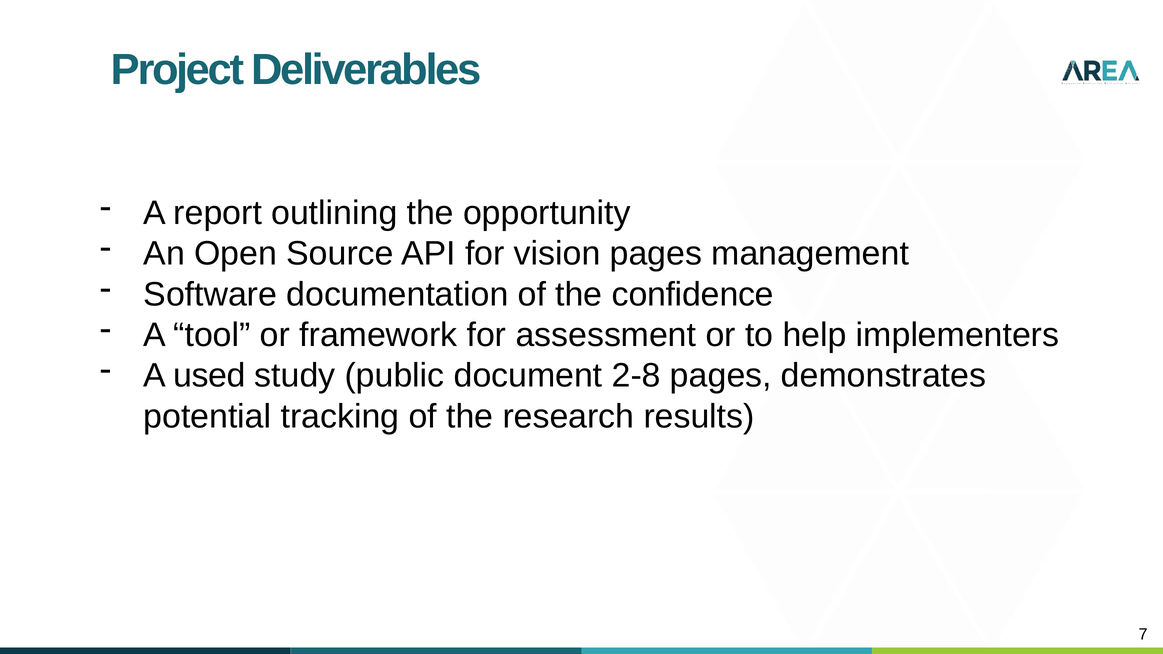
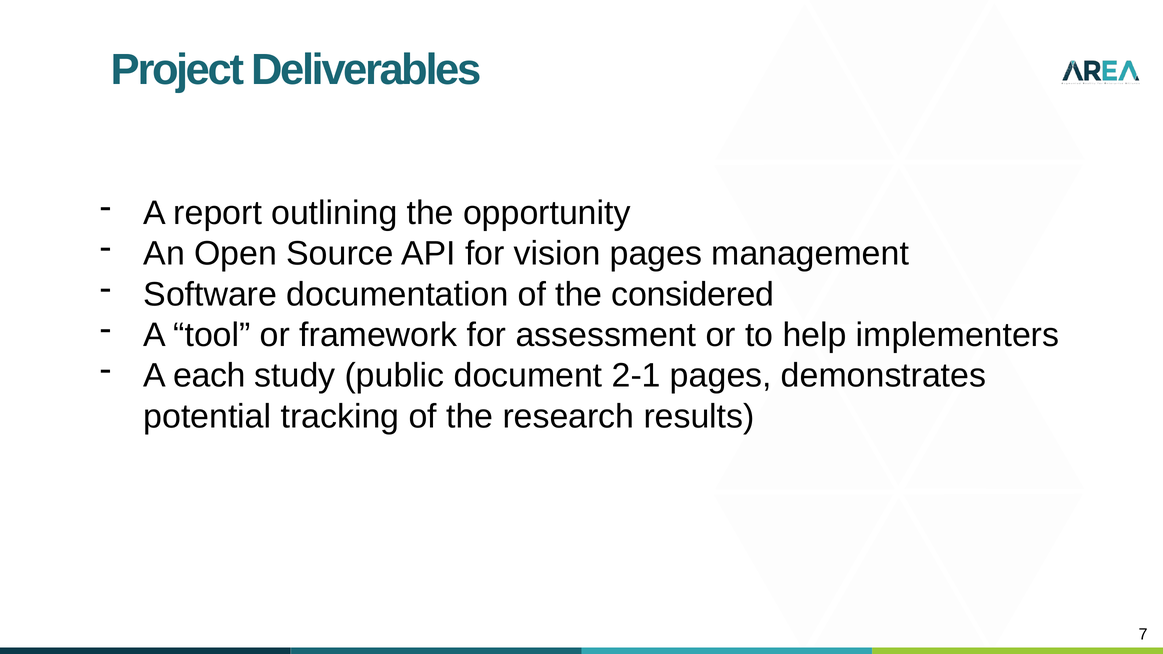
confidence: confidence -> considered
used: used -> each
2-8: 2-8 -> 2-1
